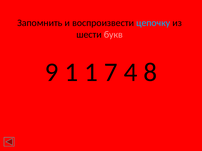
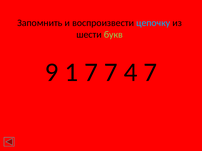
букв colour: pink -> light green
1 1: 1 -> 7
4 8: 8 -> 7
